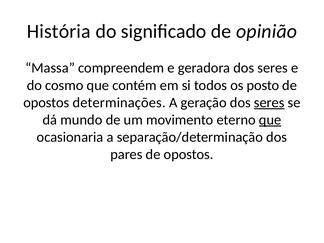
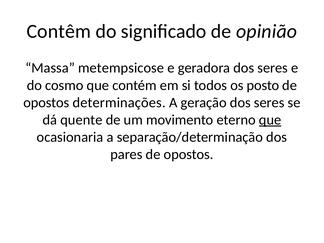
História: História -> Contêm
compreendem: compreendem -> metempsicose
seres at (269, 103) underline: present -> none
mundo: mundo -> quente
